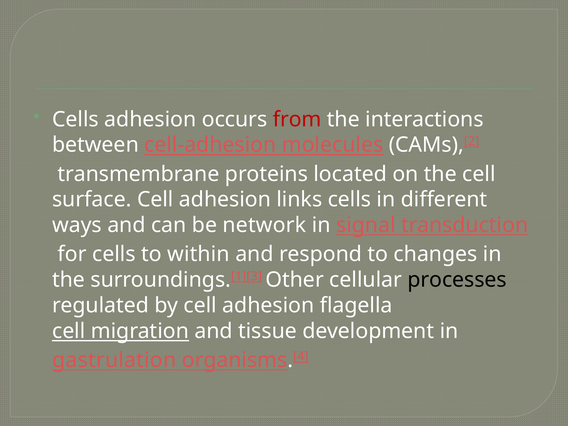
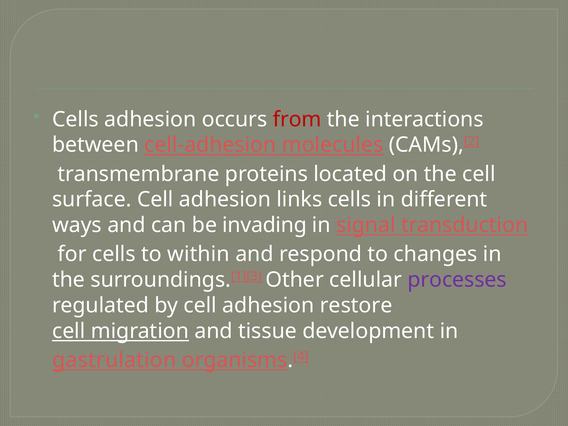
network: network -> invading
processes colour: black -> purple
flagella: flagella -> restore
